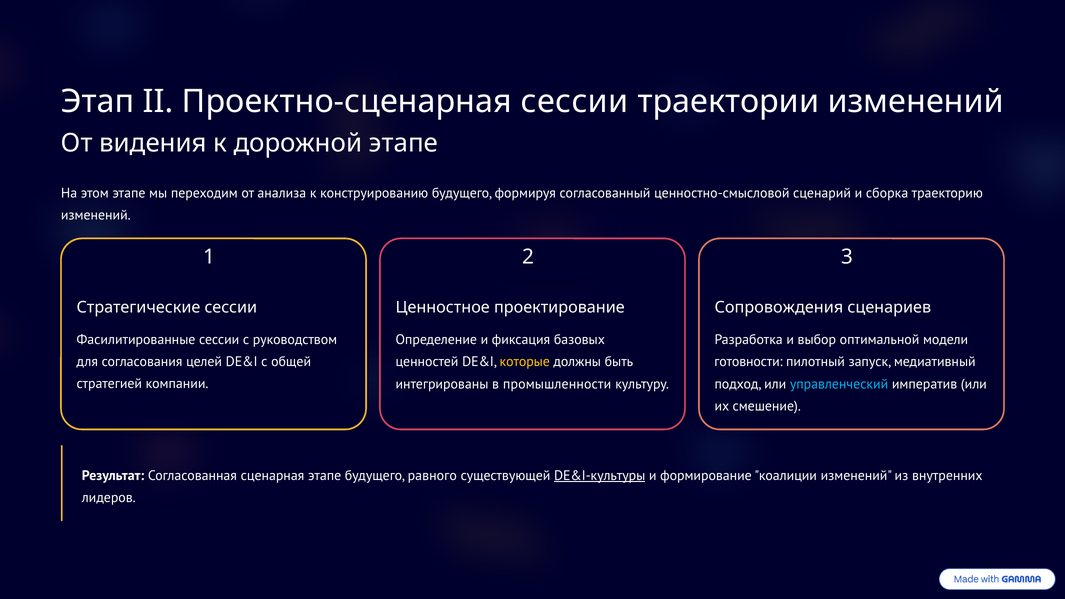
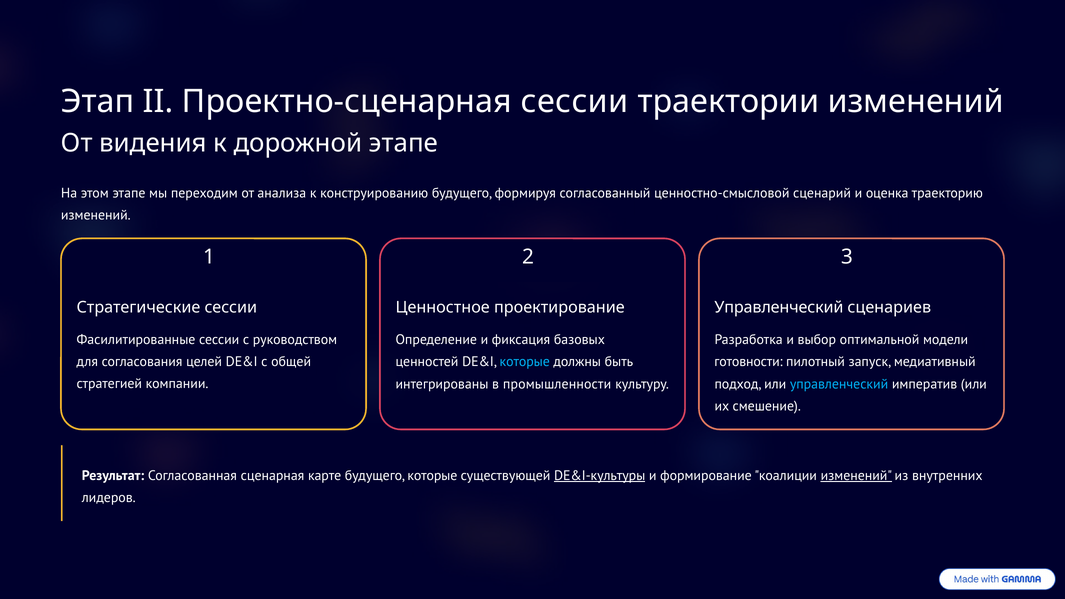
сборка: сборка -> оценка
Сопровождения at (779, 308): Сопровождения -> Управленческий
которые at (525, 362) colour: yellow -> light blue
сценарная этапе: этапе -> карте
будущего равного: равного -> которые
изменений at (856, 476) underline: none -> present
